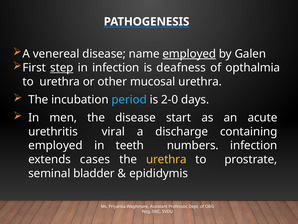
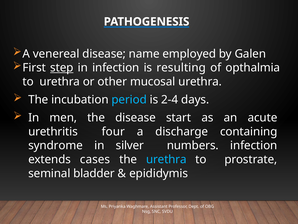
employed at (189, 54) underline: present -> none
deafness: deafness -> resulting
2-0: 2-0 -> 2-4
viral: viral -> four
employed at (55, 145): employed -> syndrome
teeth: teeth -> silver
urethra at (166, 159) colour: yellow -> light blue
